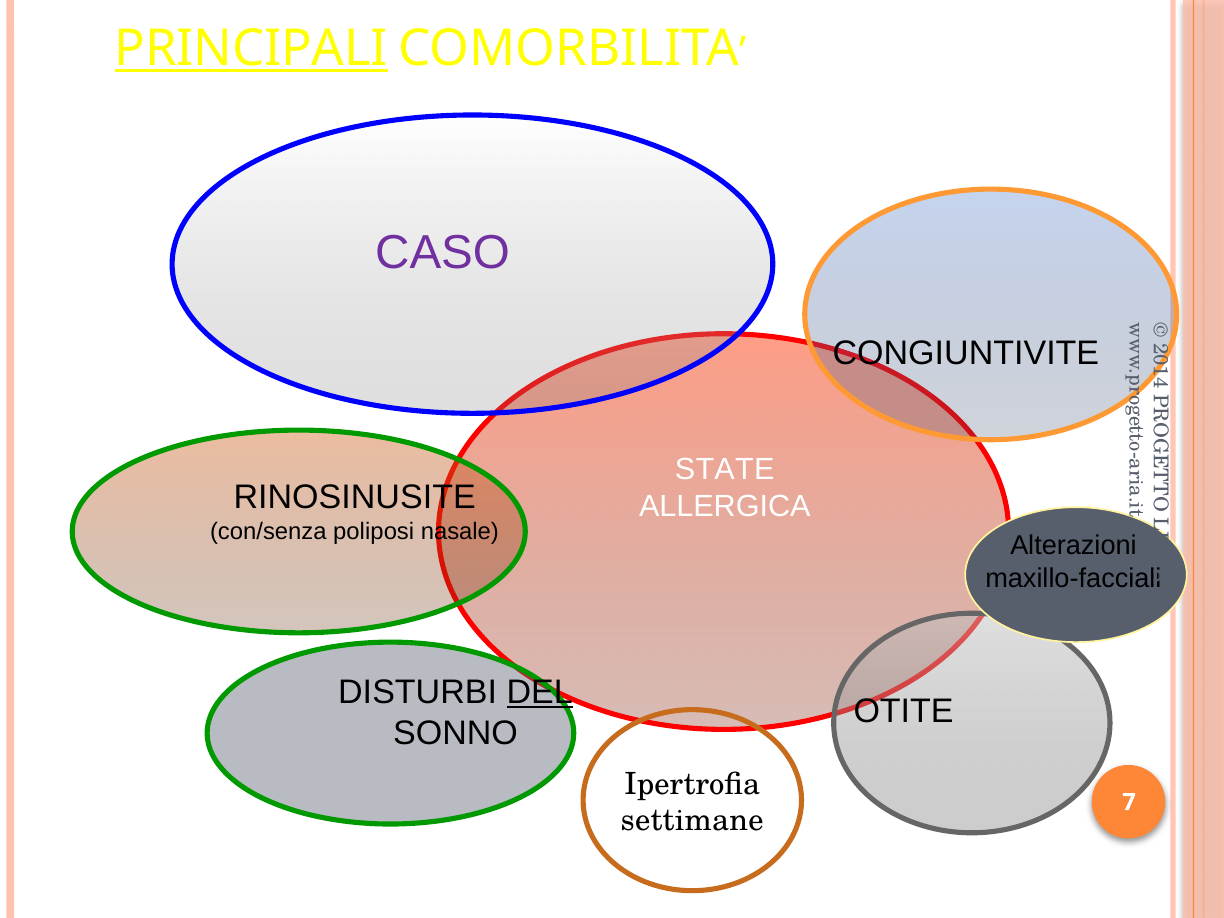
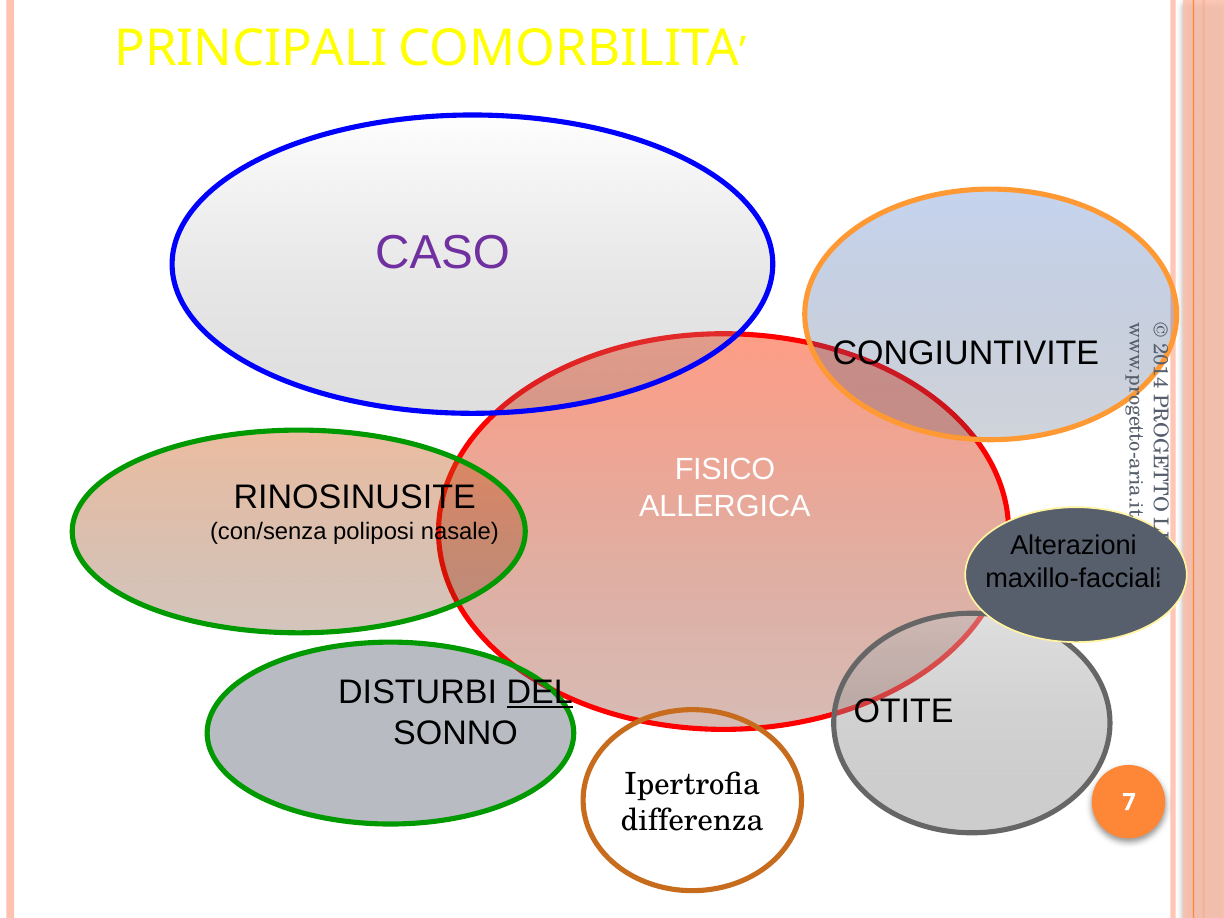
PRINCIPALI underline: present -> none
STATE: STATE -> FISICO
settimane: settimane -> differenza
